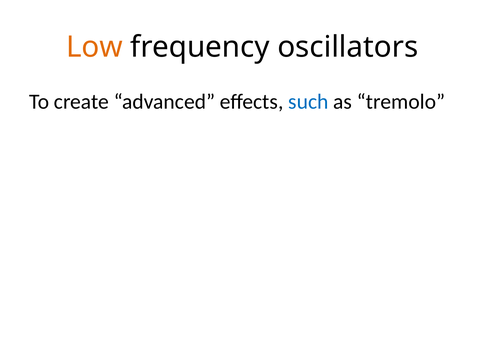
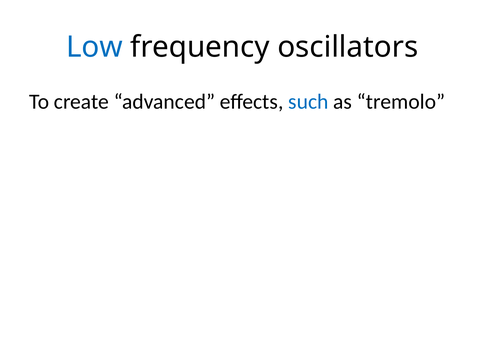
Low colour: orange -> blue
